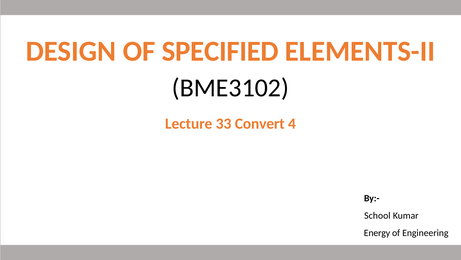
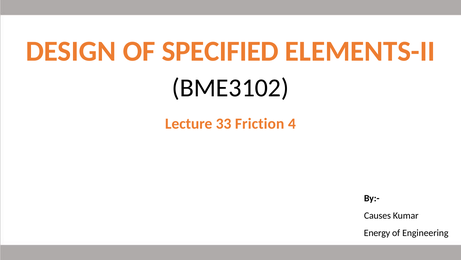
Convert: Convert -> Friction
School: School -> Causes
